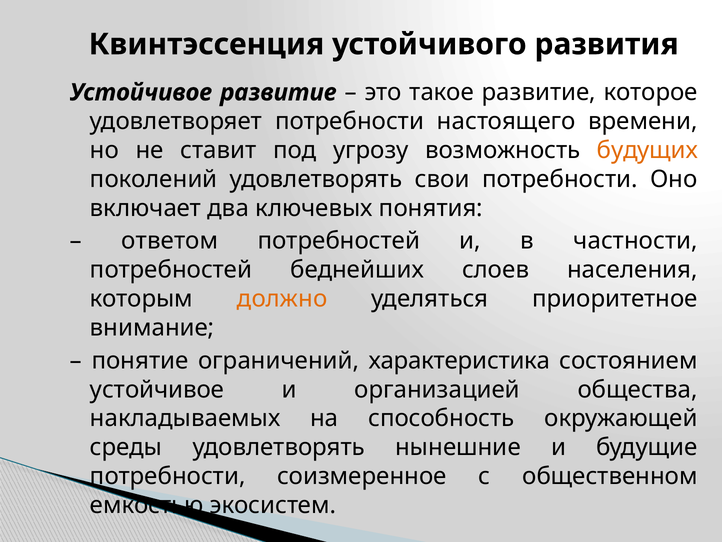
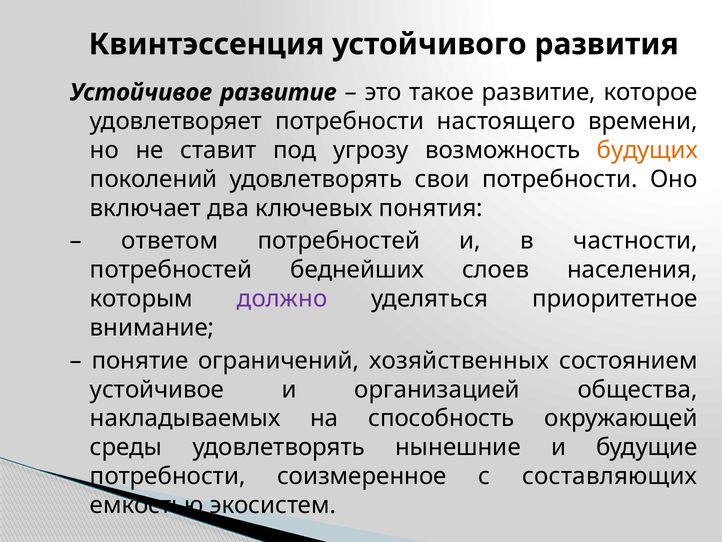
должно colour: orange -> purple
характеристика: характеристика -> хозяйственных
общественном: общественном -> составляющих
